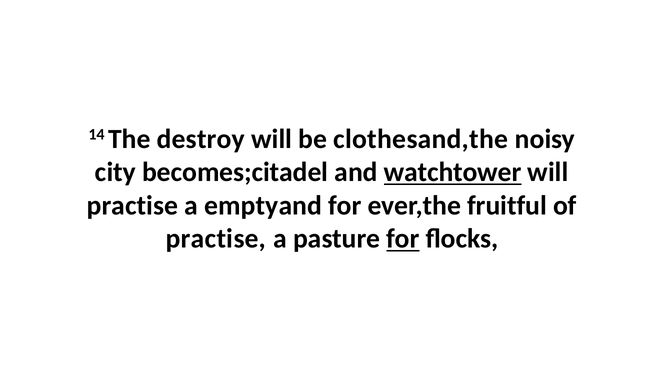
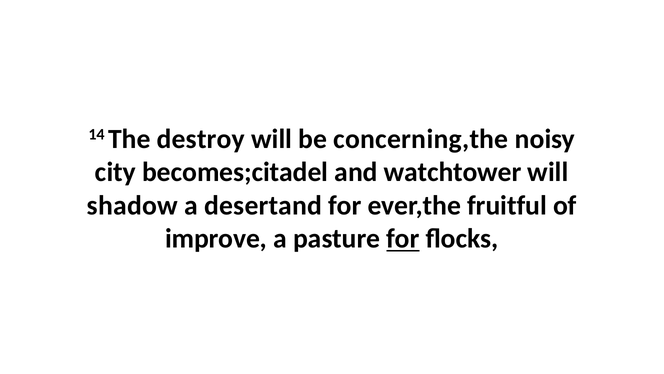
clothesand,the: clothesand,the -> concerning,the
watchtower underline: present -> none
practise at (132, 205): practise -> shadow
emptyand: emptyand -> desertand
practise at (216, 238): practise -> improve
